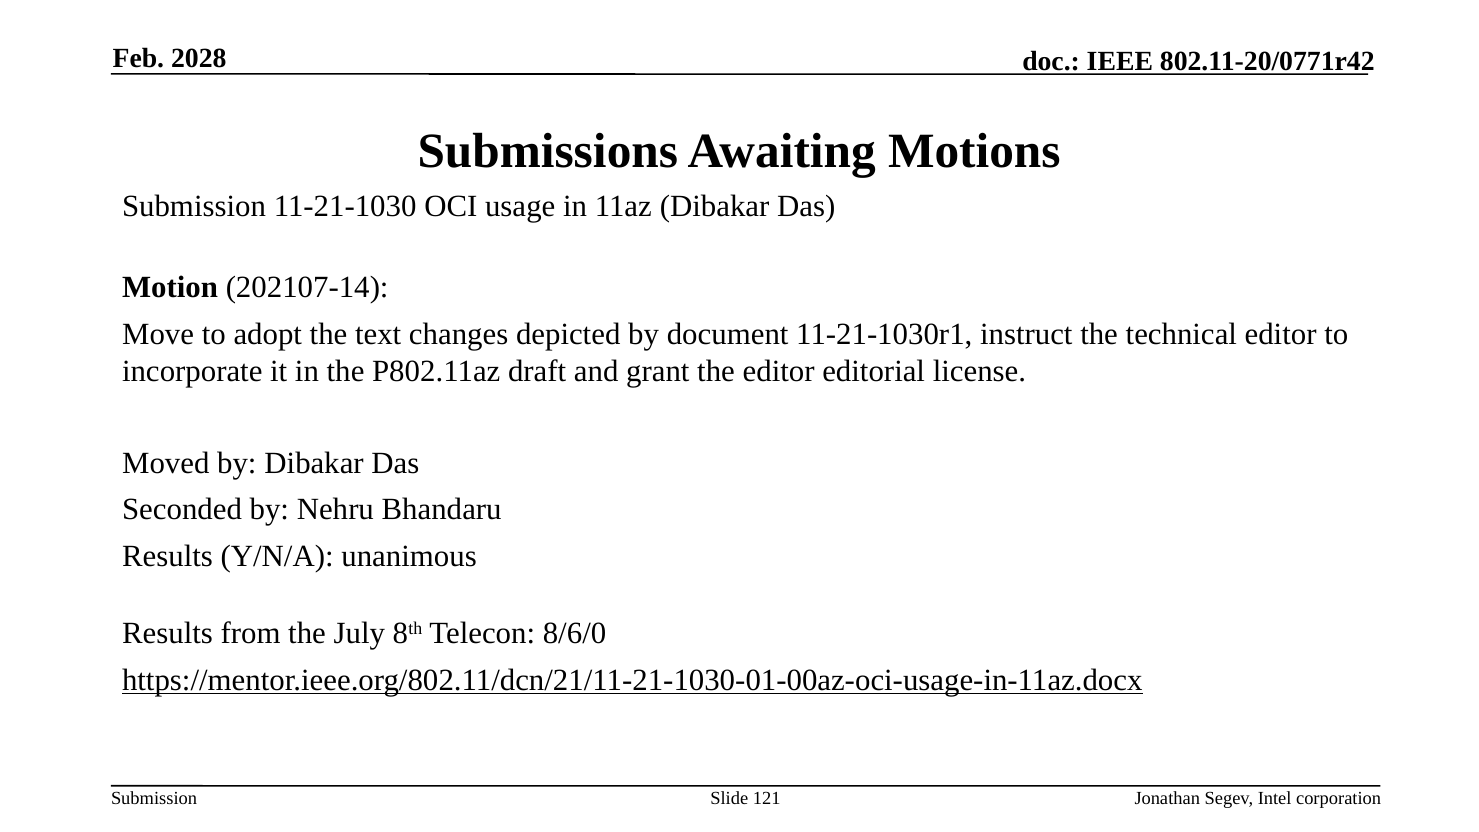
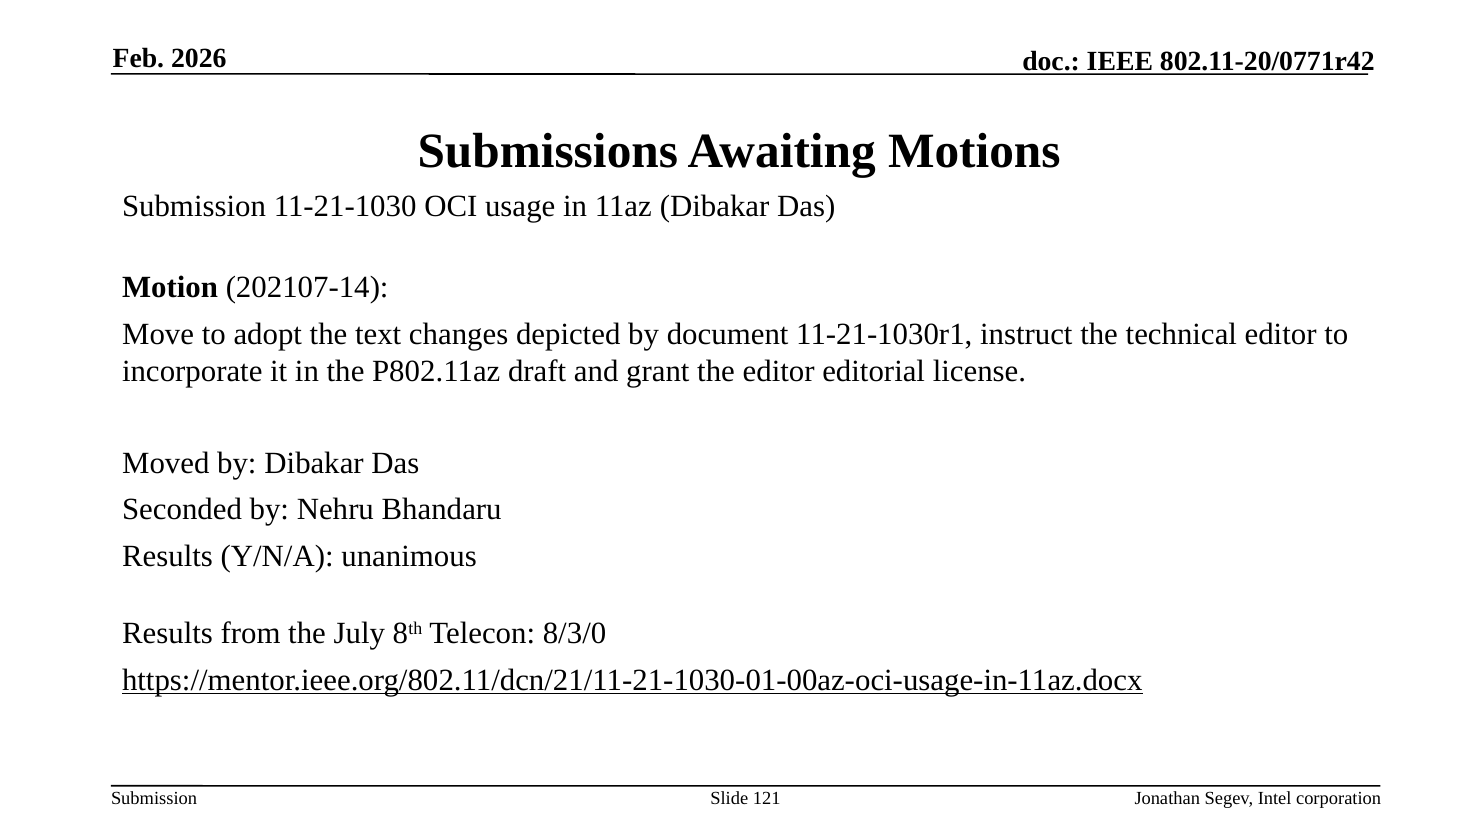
2028: 2028 -> 2026
8/6/0: 8/6/0 -> 8/3/0
